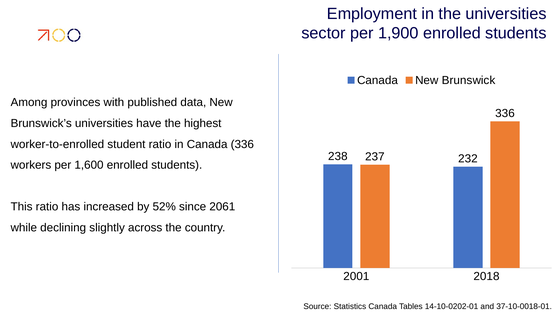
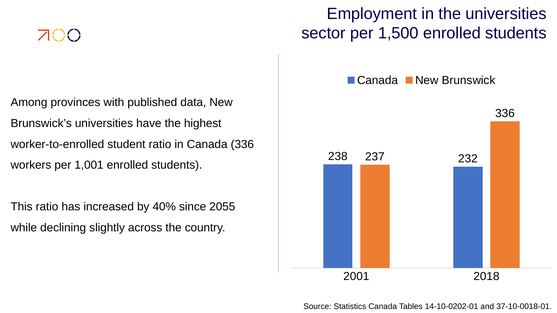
1,900: 1,900 -> 1,500
1,600: 1,600 -> 1,001
52%: 52% -> 40%
2061: 2061 -> 2055
